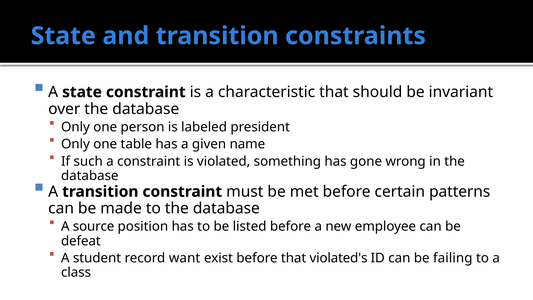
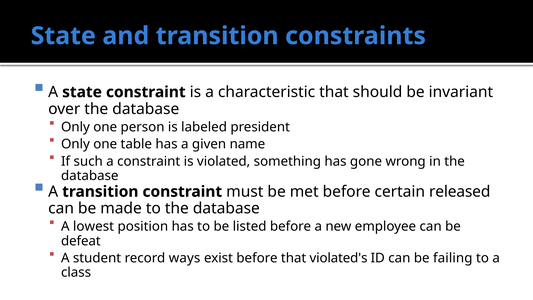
patterns: patterns -> released
source: source -> lowest
want: want -> ways
